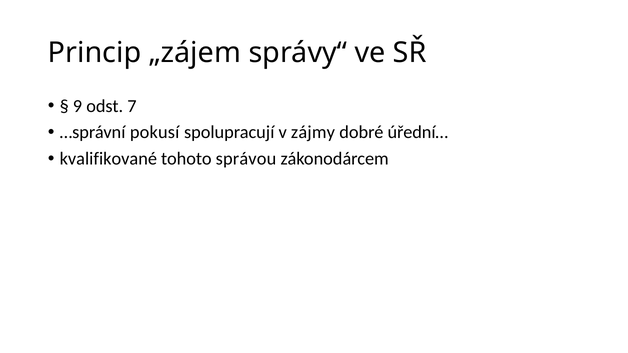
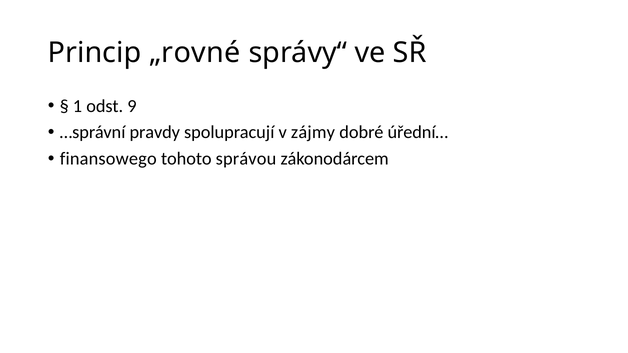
„zájem: „zájem -> „rovné
9: 9 -> 1
7: 7 -> 9
pokusí: pokusí -> pravdy
kvalifikované: kvalifikované -> finansowego
